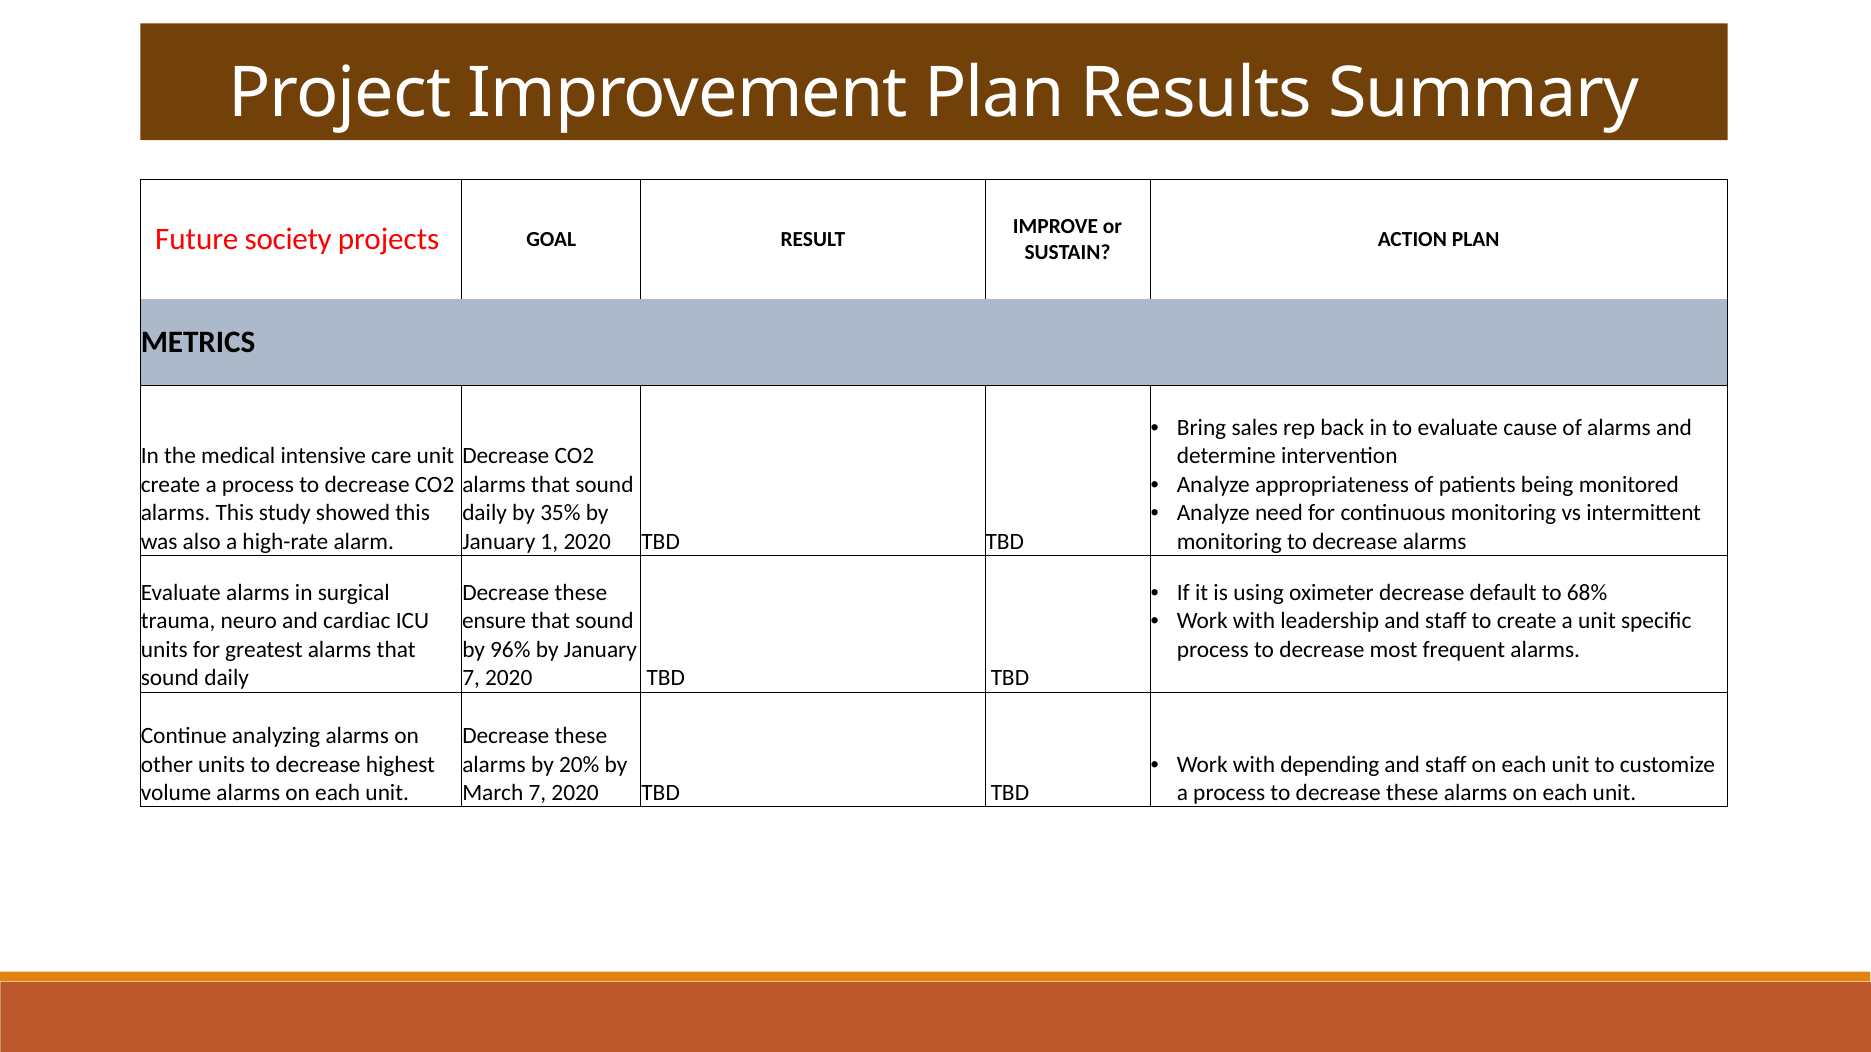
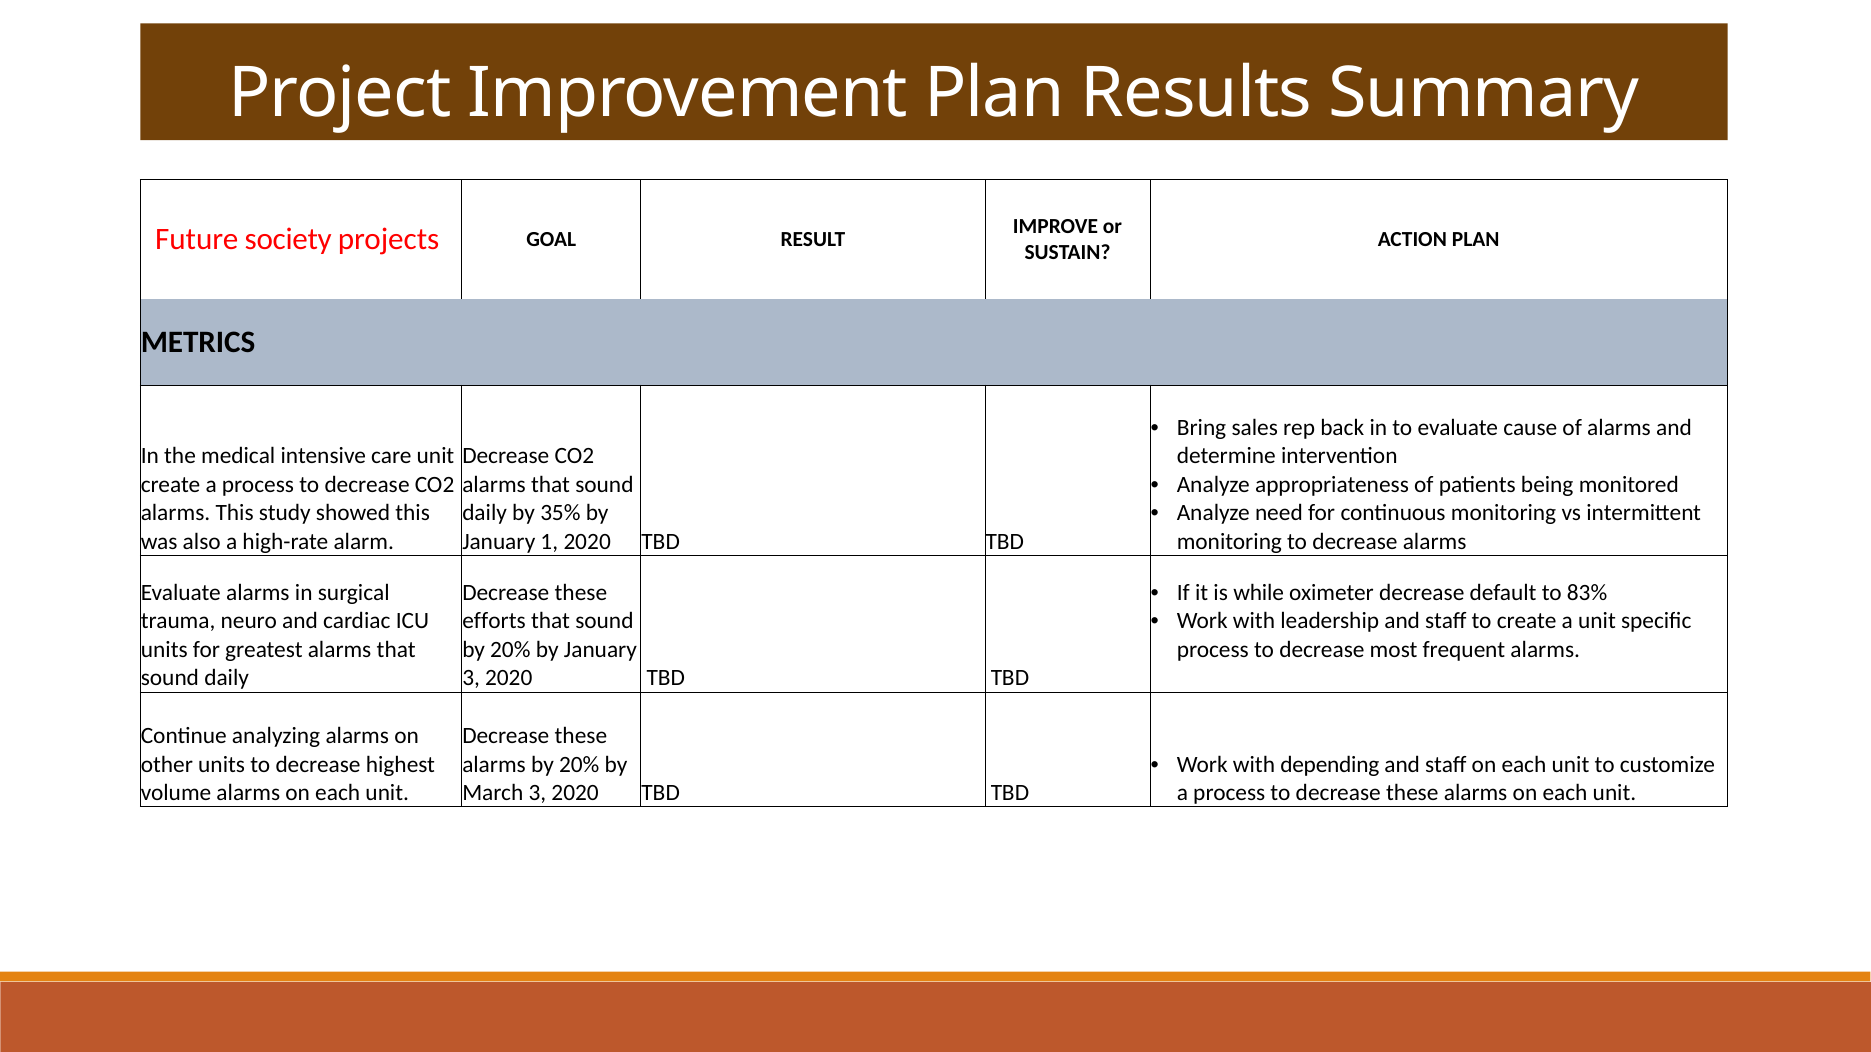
using: using -> while
68%: 68% -> 83%
ensure: ensure -> efforts
96% at (510, 650): 96% -> 20%
7 at (471, 678): 7 -> 3
March 7: 7 -> 3
